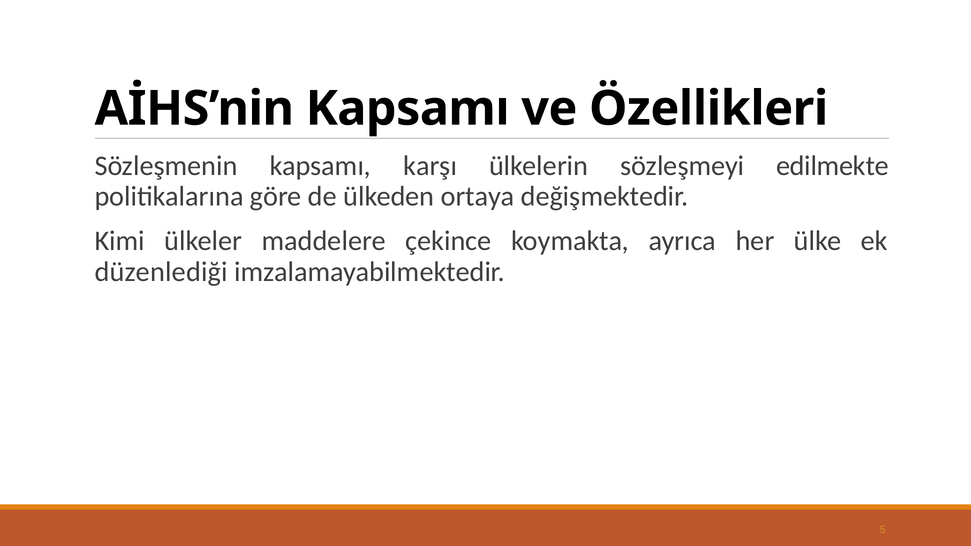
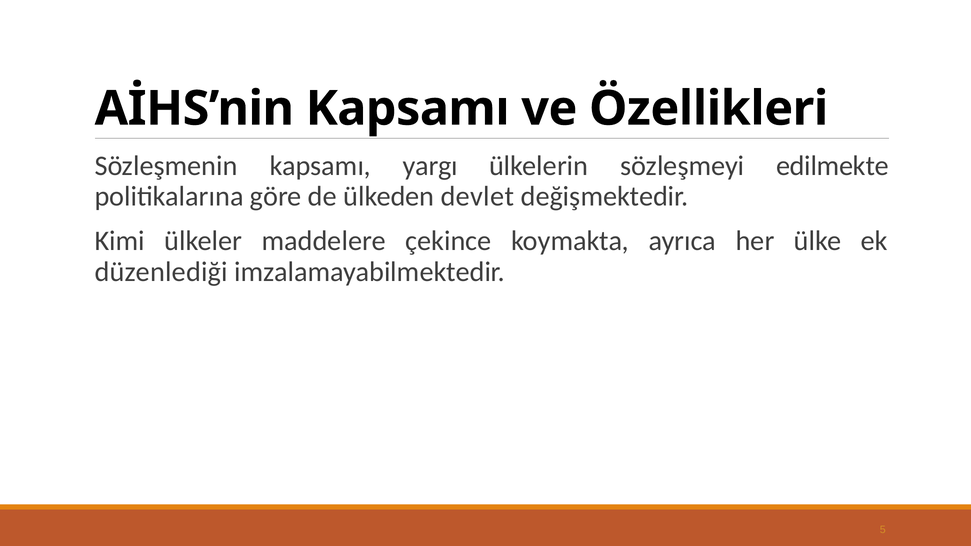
karşı: karşı -> yargı
ortaya: ortaya -> devlet
